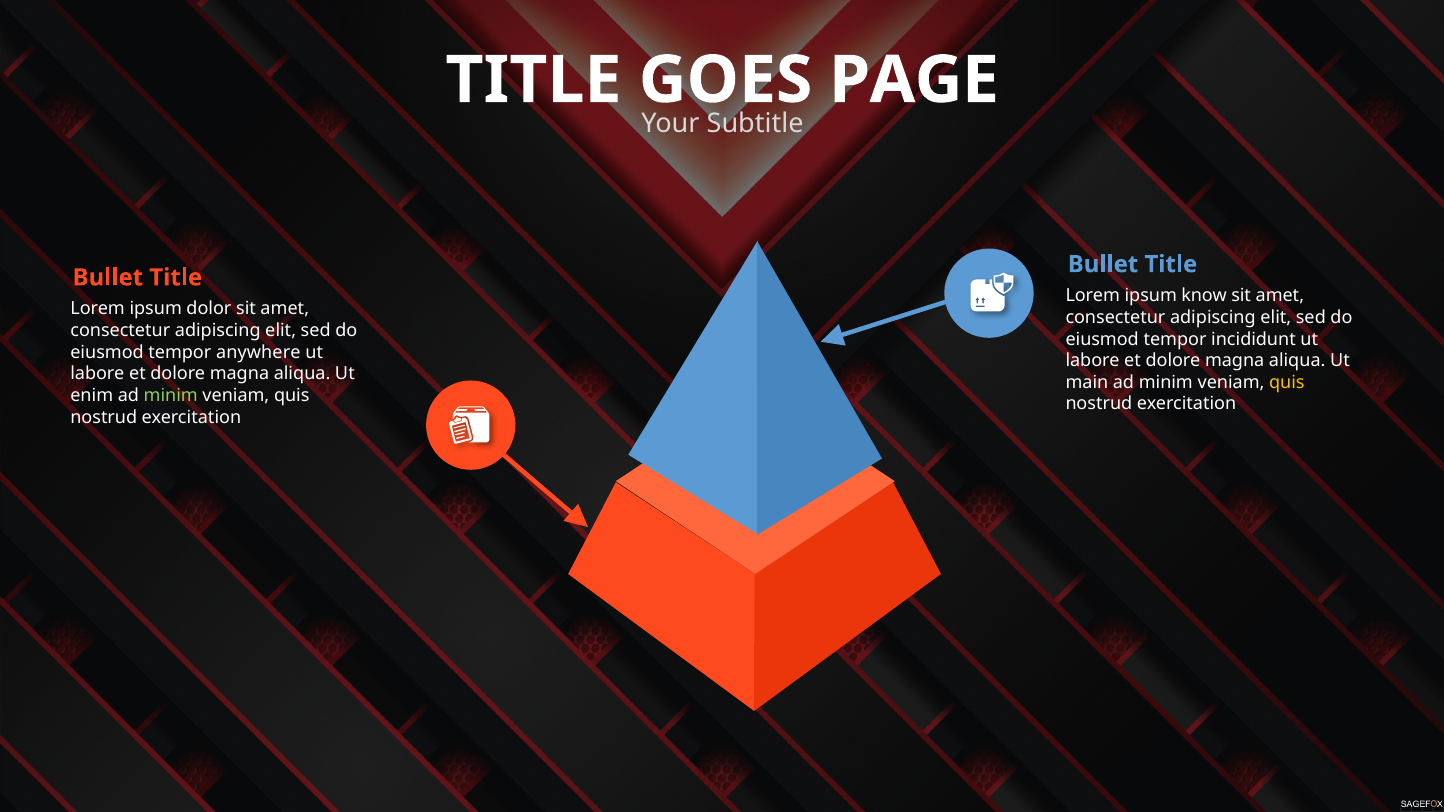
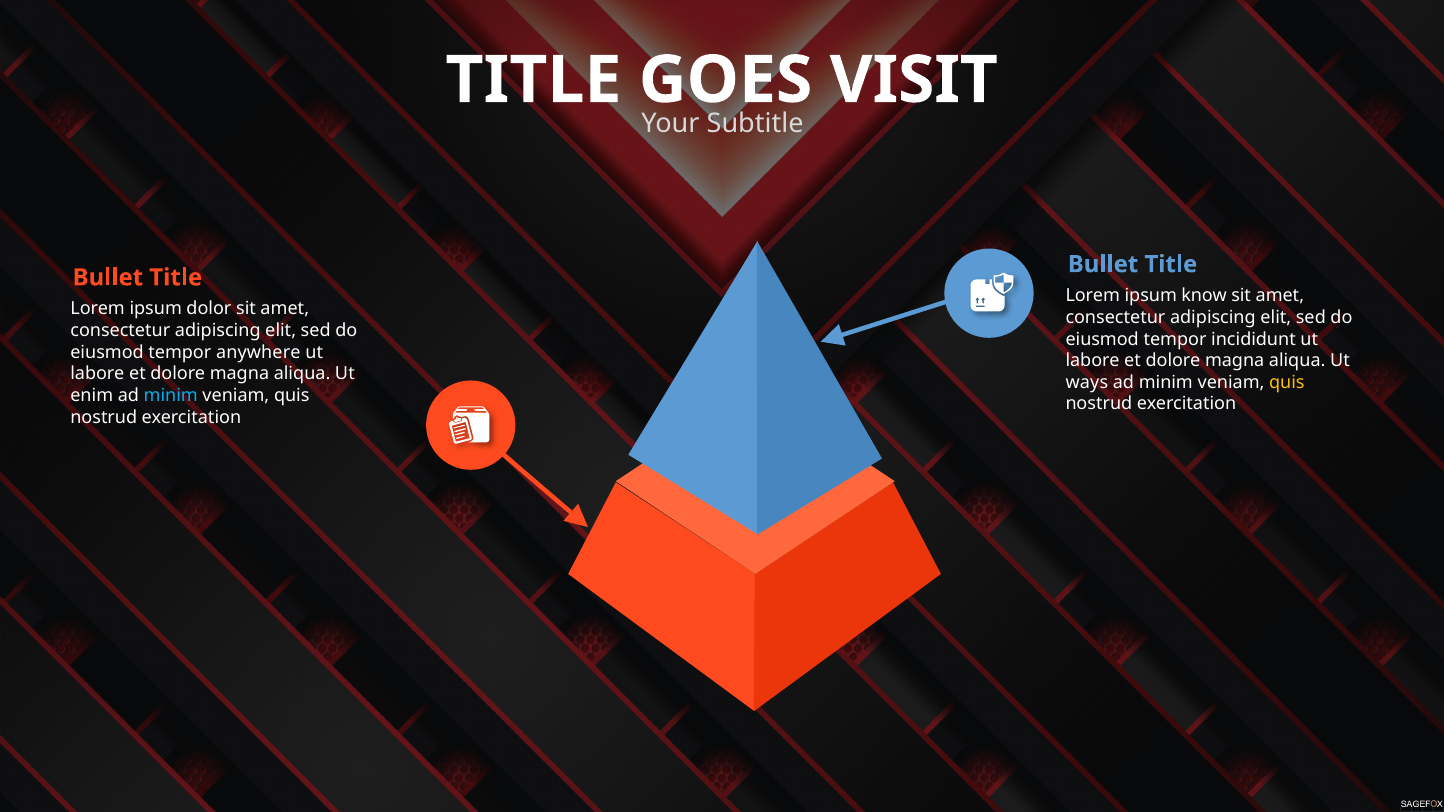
PAGE: PAGE -> VISIT
main: main -> ways
minim at (171, 396) colour: light green -> light blue
